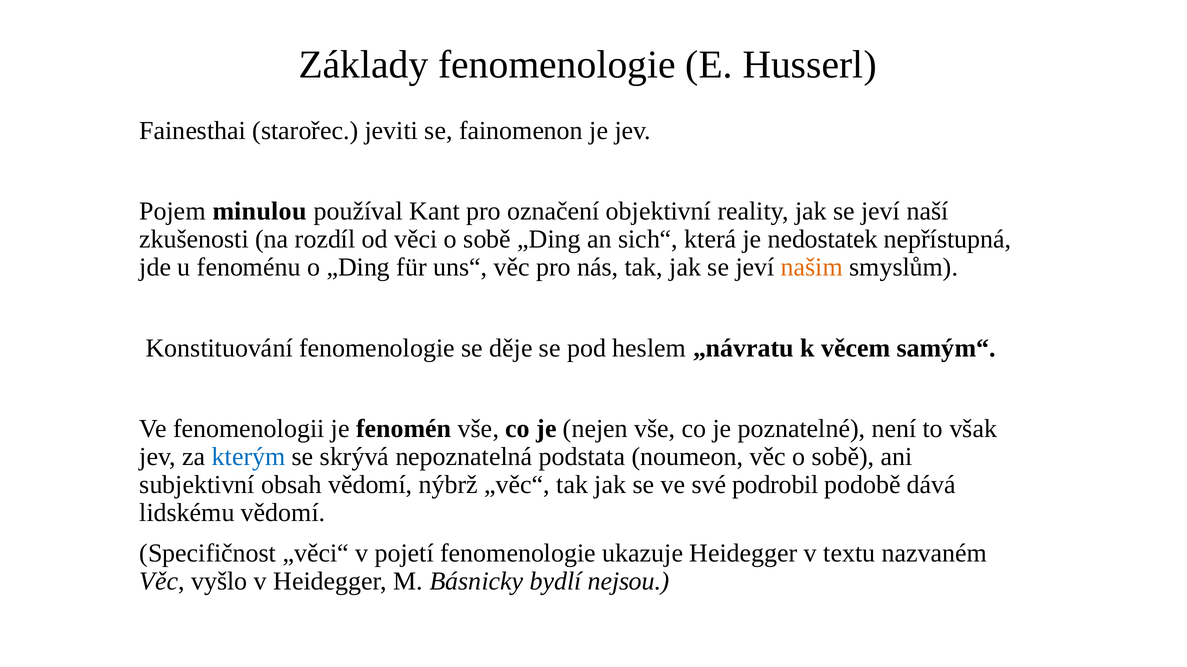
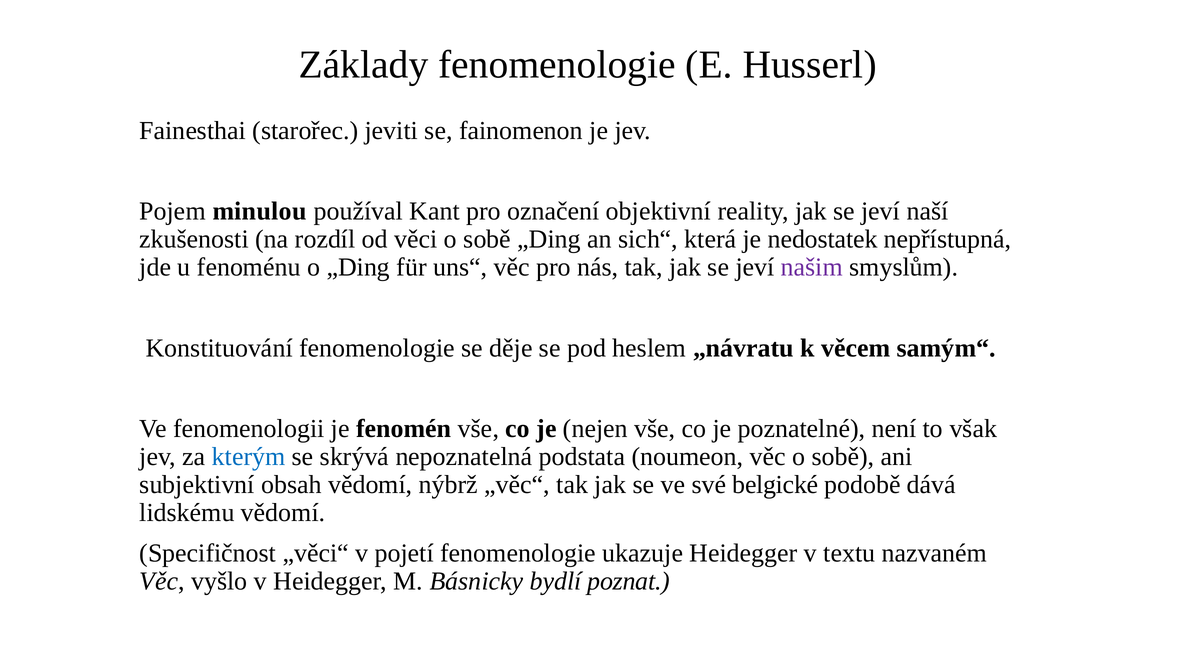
našim colour: orange -> purple
podrobil: podrobil -> belgické
nejsou: nejsou -> poznat
